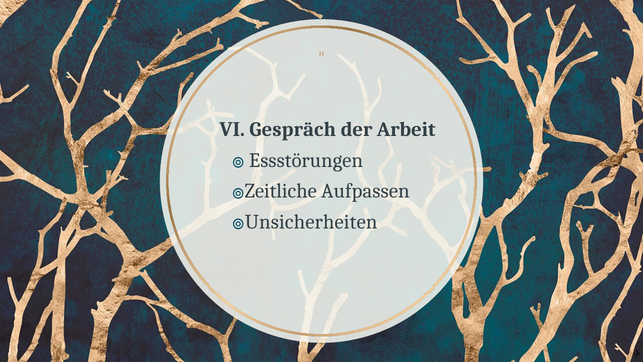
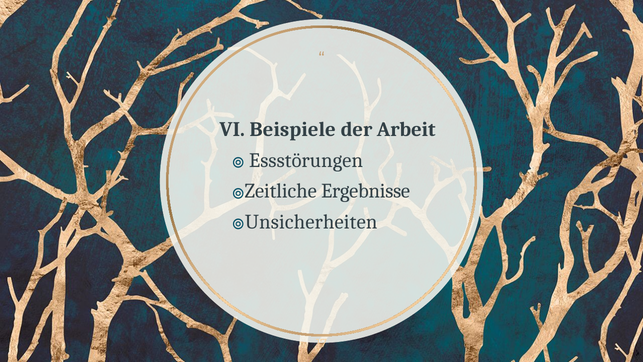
Gespräch: Gespräch -> Beispiele
Aufpassen: Aufpassen -> Ergebnisse
